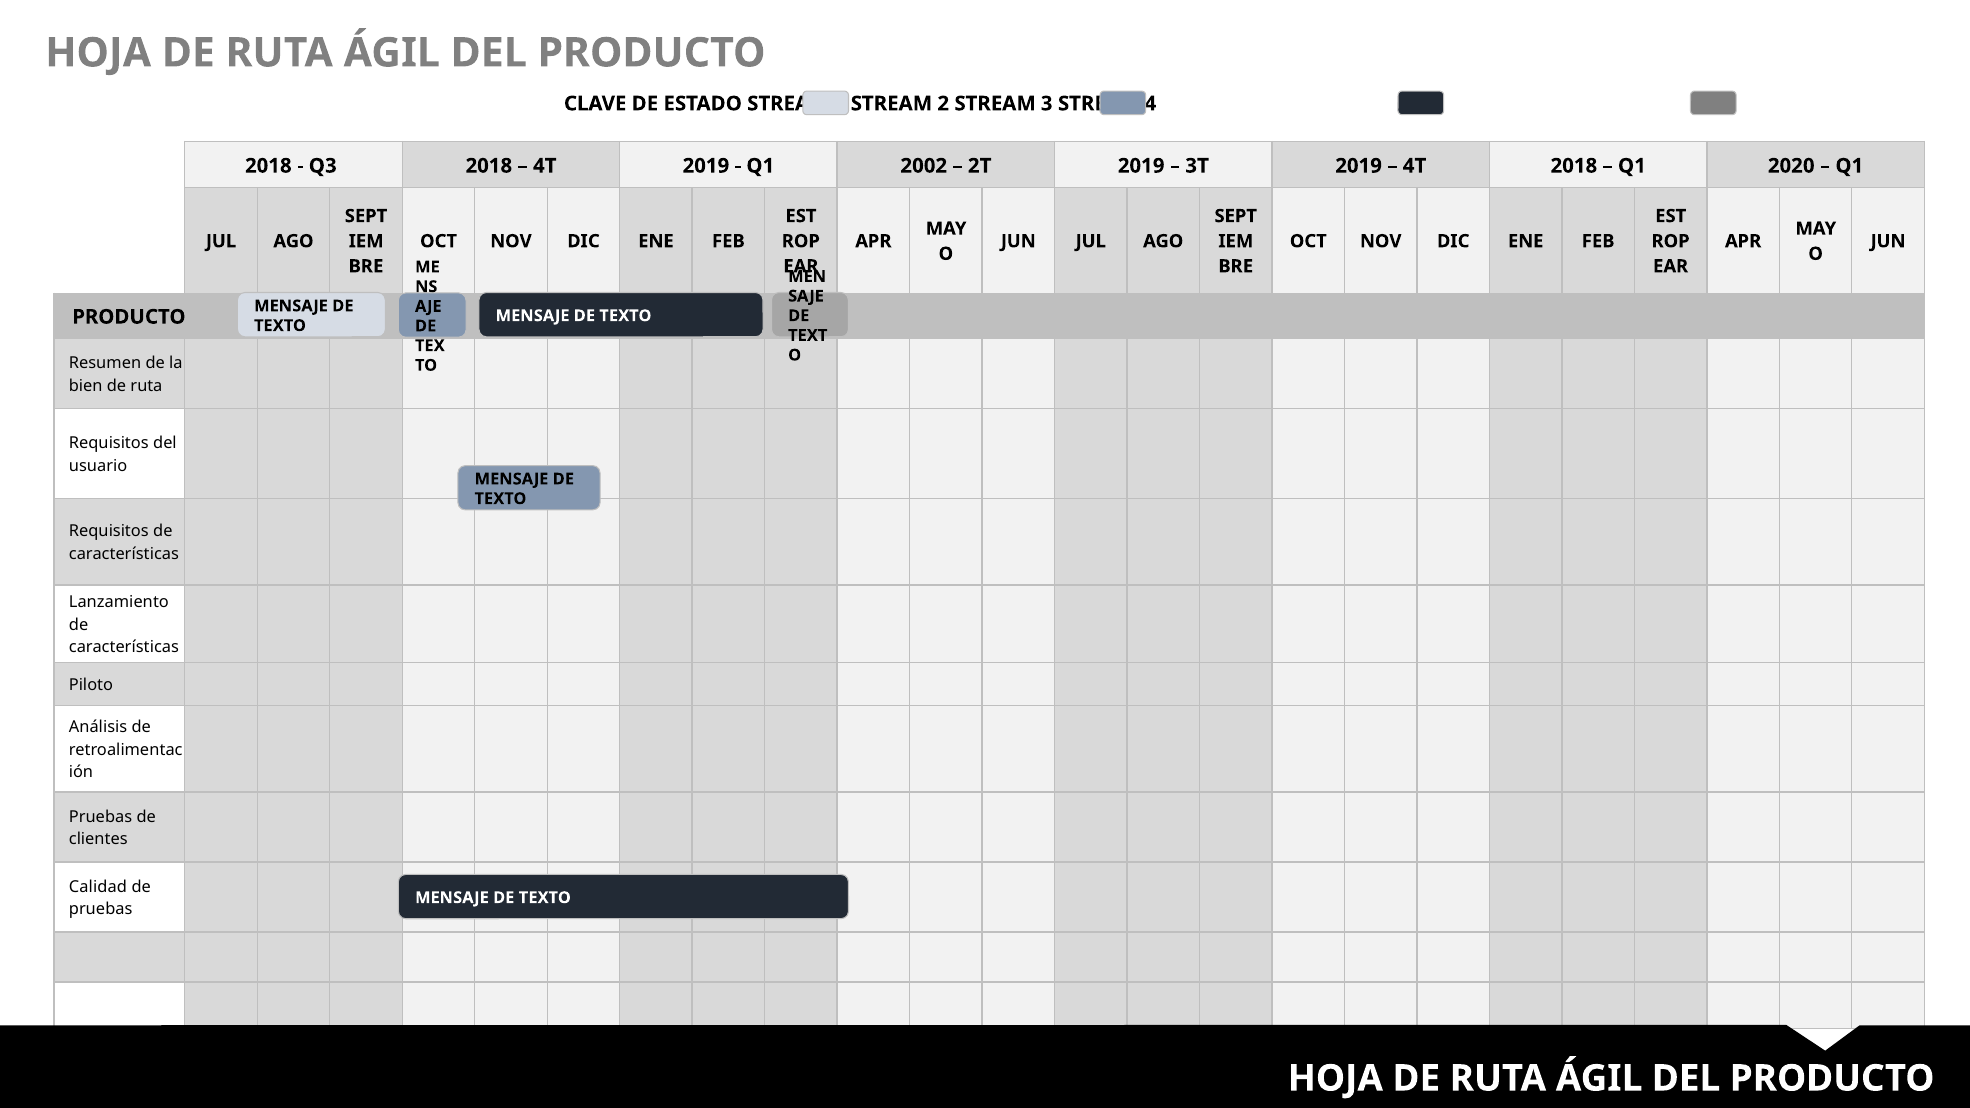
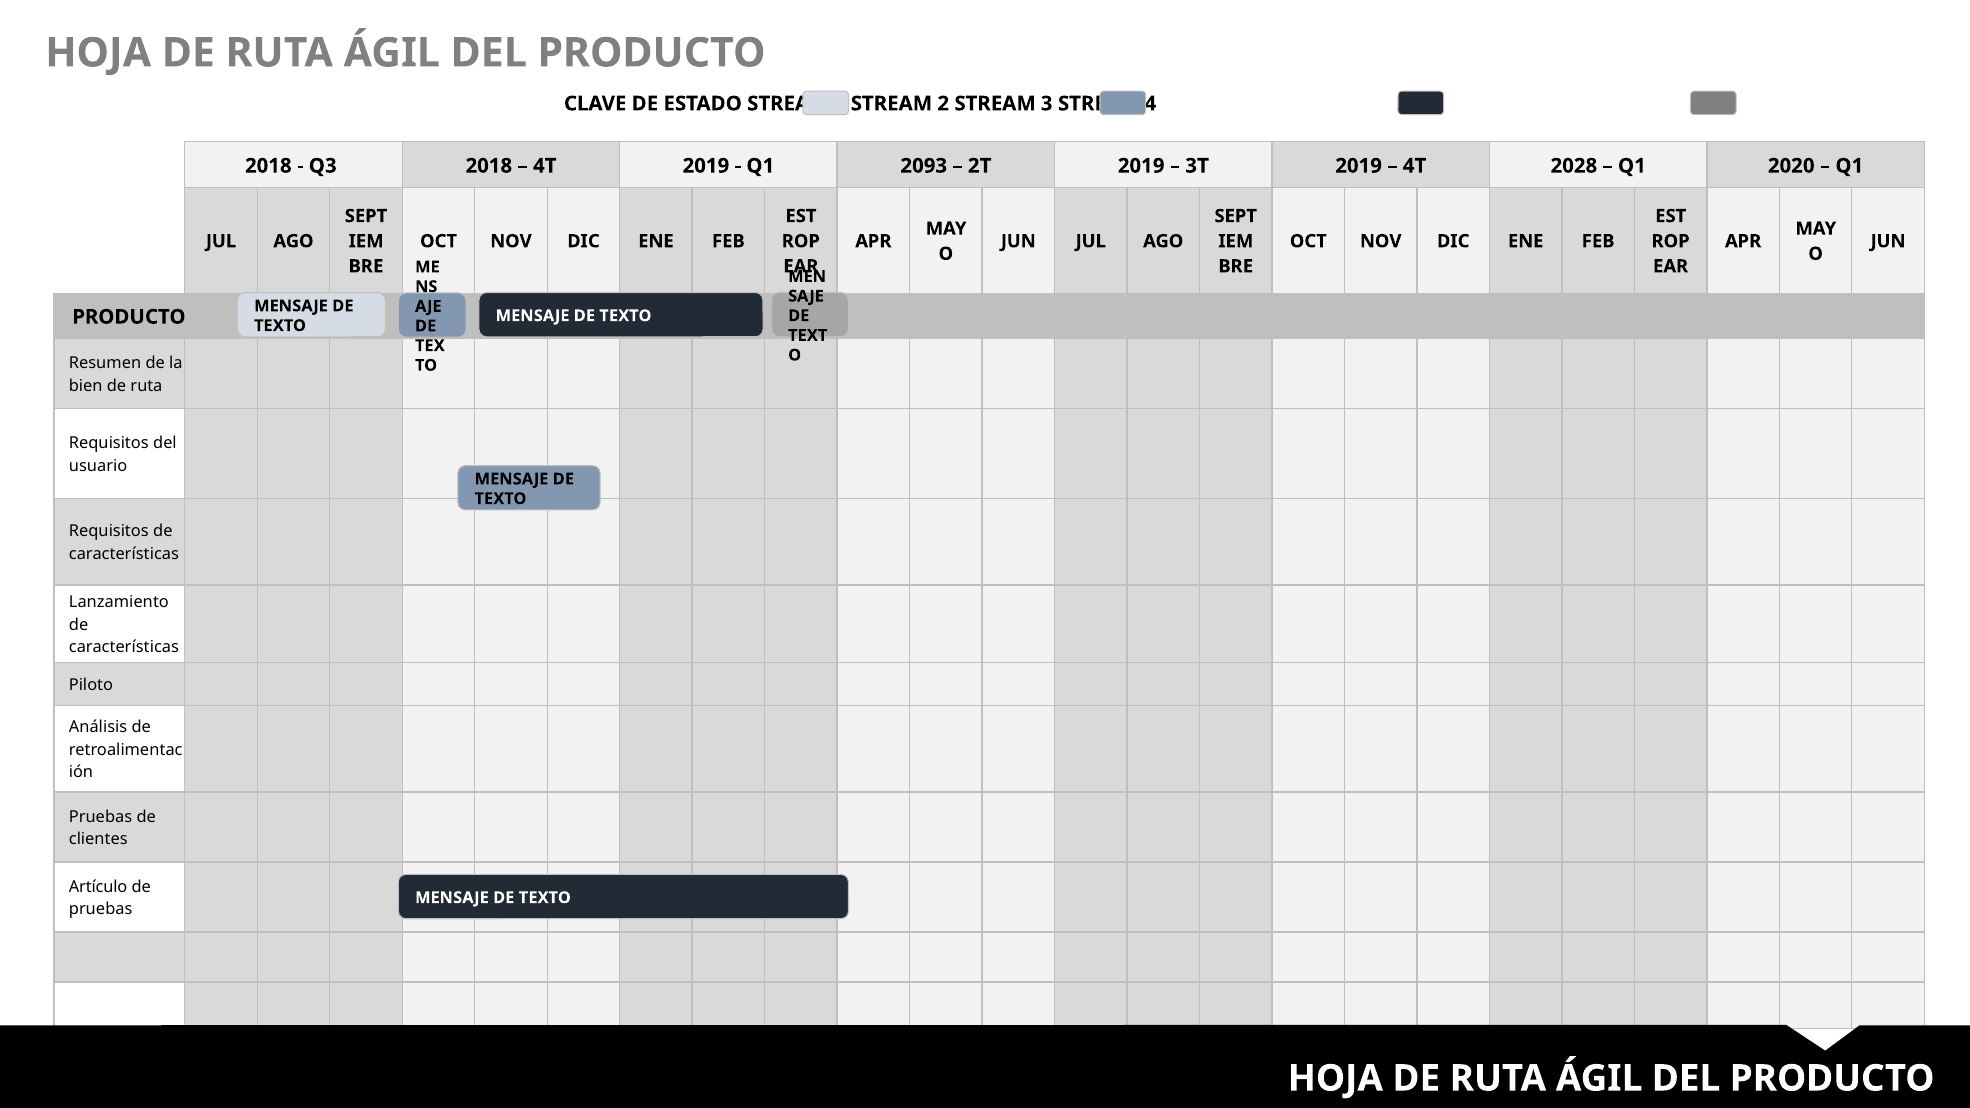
2002: 2002 -> 2093
4T 2018: 2018 -> 2028
Calidad: Calidad -> Artículo
